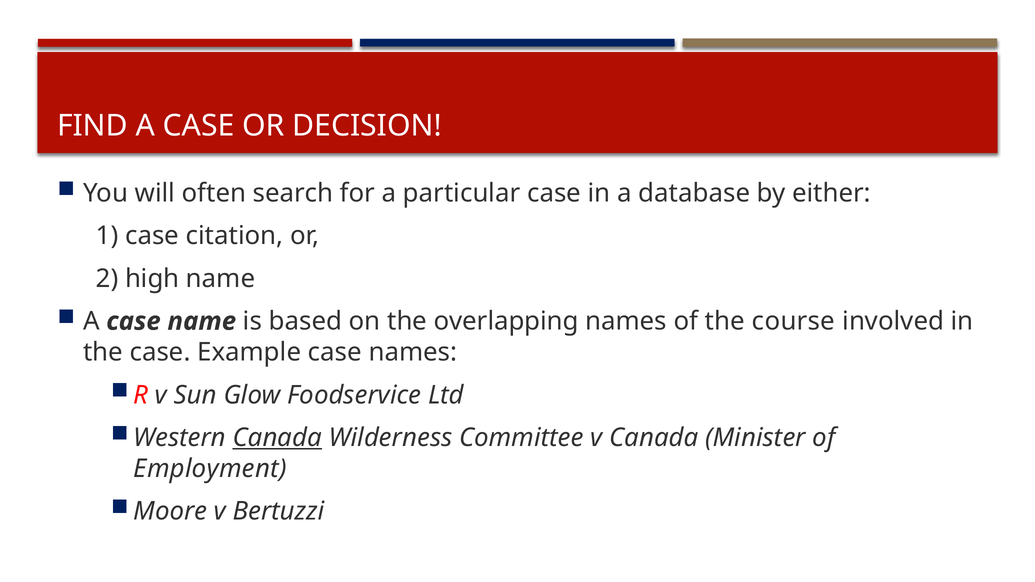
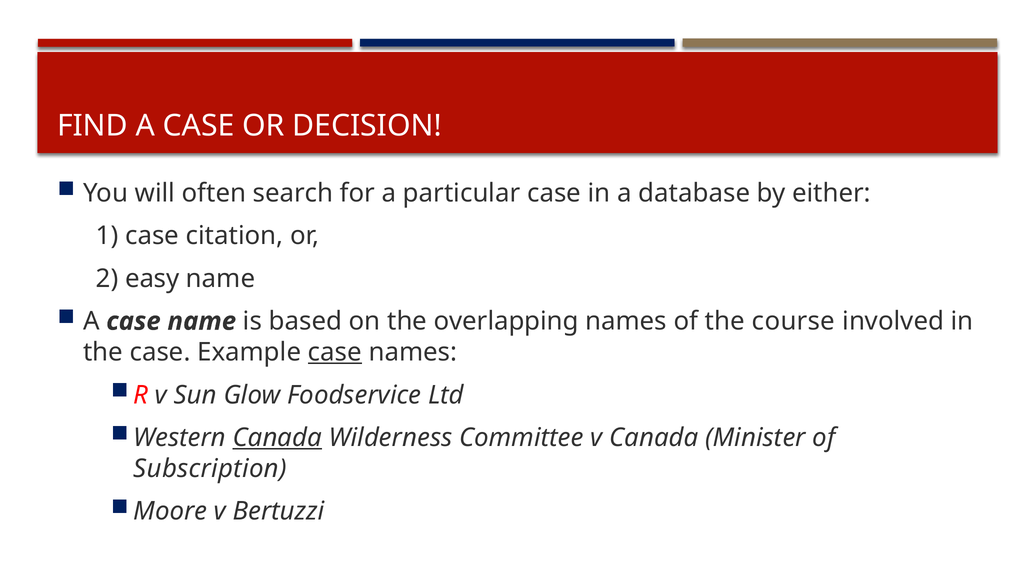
high: high -> easy
case at (335, 352) underline: none -> present
Employment: Employment -> Subscription
